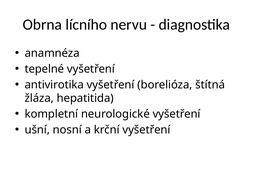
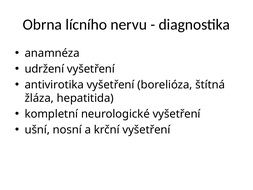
tepelné: tepelné -> udržení
